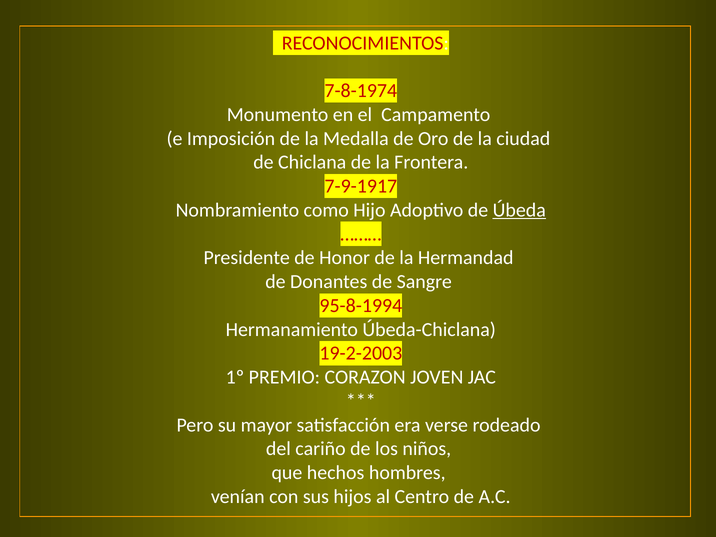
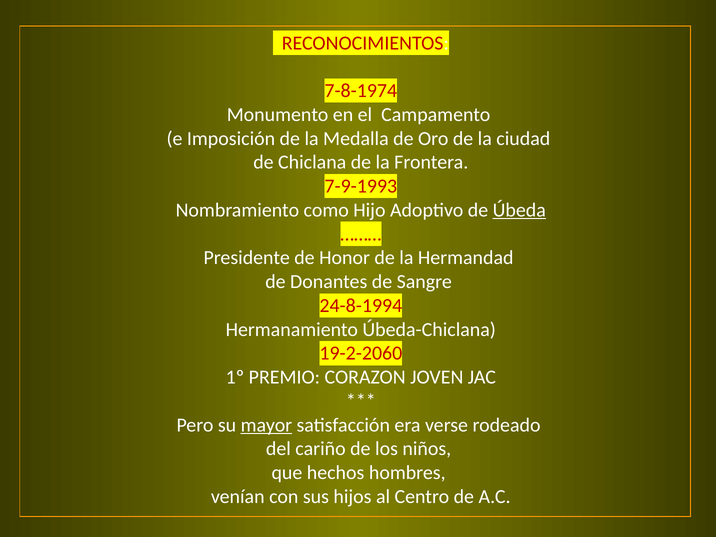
7-9-1917: 7-9-1917 -> 7-9-1993
95-8-1994: 95-8-1994 -> 24-8-1994
19-2-2003: 19-2-2003 -> 19-2-2060
mayor underline: none -> present
